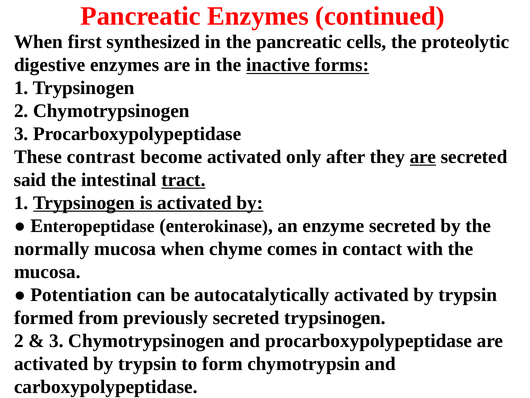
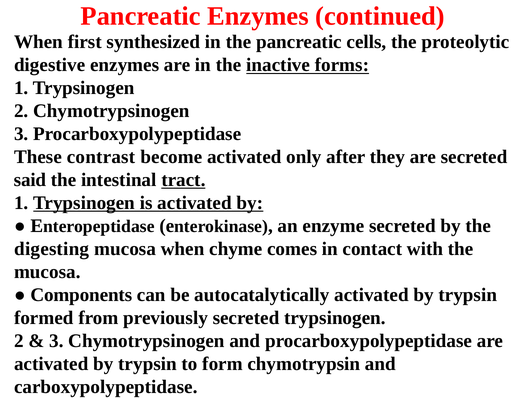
are at (423, 157) underline: present -> none
normally: normally -> digesting
Potentiation: Potentiation -> Components
